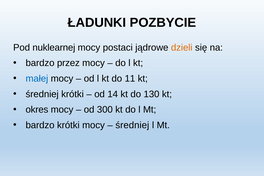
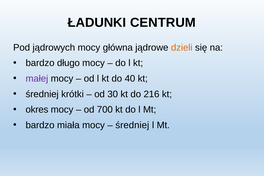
POZBYCIE: POZBYCIE -> CENTRUM
nuklearnej: nuklearnej -> jądrowych
postaci: postaci -> główna
przez: przez -> długo
małej colour: blue -> purple
11: 11 -> 40
14: 14 -> 30
130: 130 -> 216
300: 300 -> 700
bardzo krótki: krótki -> miała
